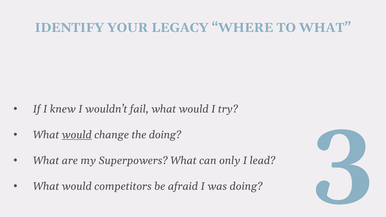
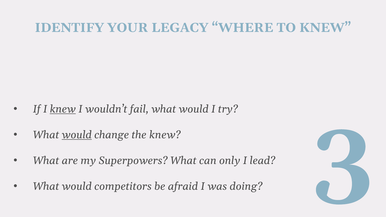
TO WHAT: WHAT -> KNEW
knew at (63, 109) underline: none -> present
the doing: doing -> knew
